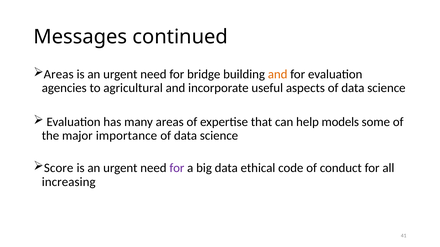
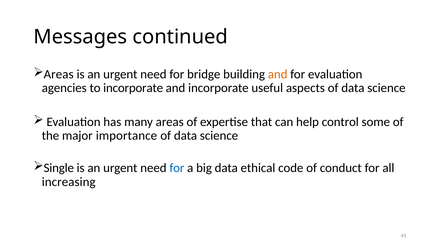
to agricultural: agricultural -> incorporate
models: models -> control
Score: Score -> Single
for at (177, 168) colour: purple -> blue
